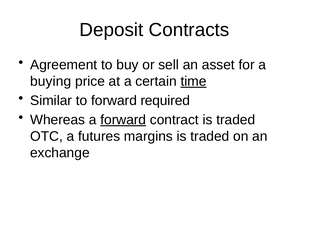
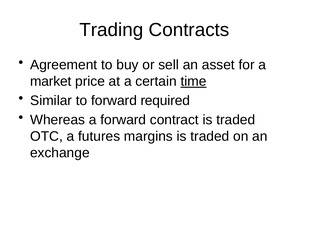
Deposit: Deposit -> Trading
buying: buying -> market
forward at (123, 120) underline: present -> none
